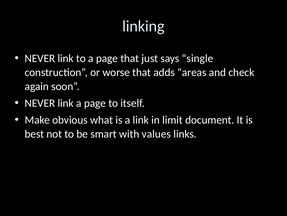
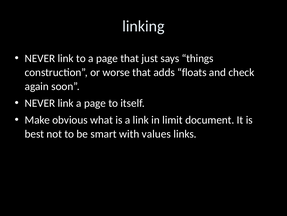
single: single -> things
areas: areas -> floats
